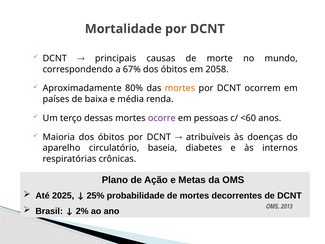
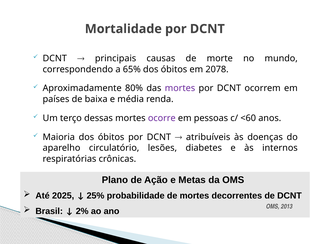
67%: 67% -> 65%
2058: 2058 -> 2078
mortes at (180, 88) colour: orange -> purple
baseia: baseia -> lesões
